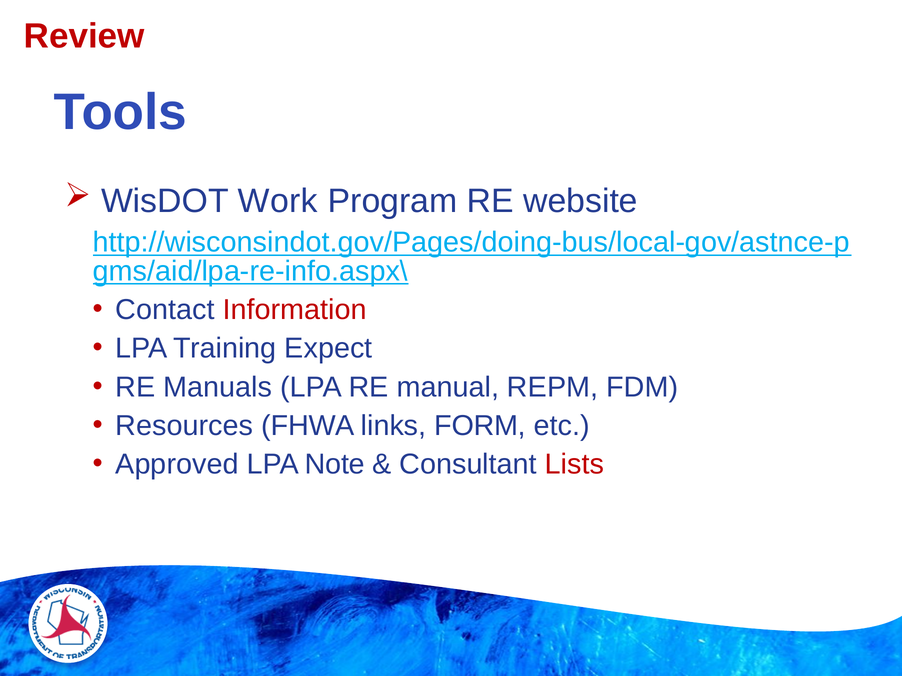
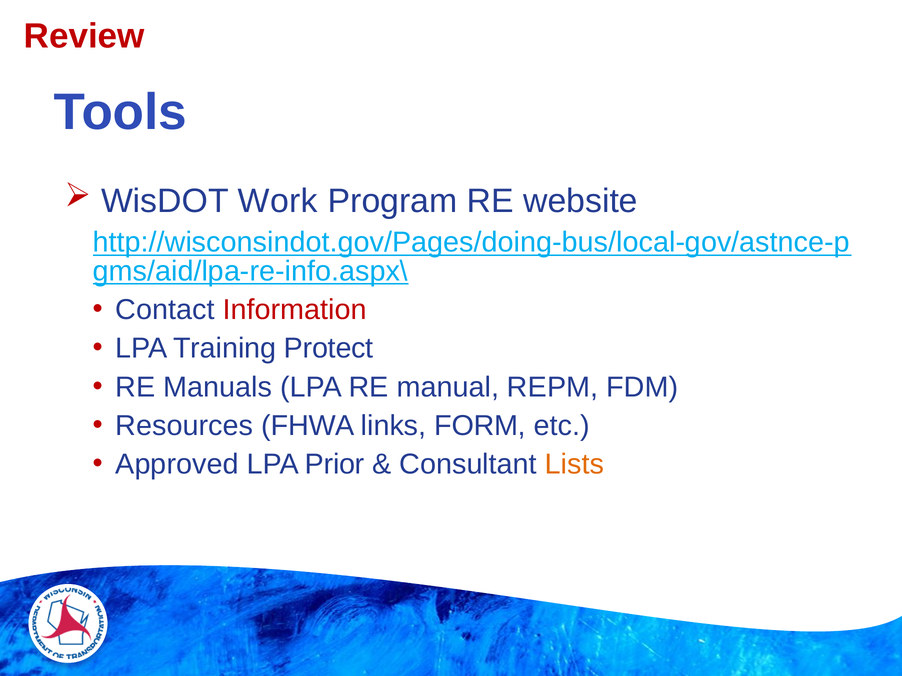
Expect: Expect -> Protect
Note: Note -> Prior
Lists colour: red -> orange
